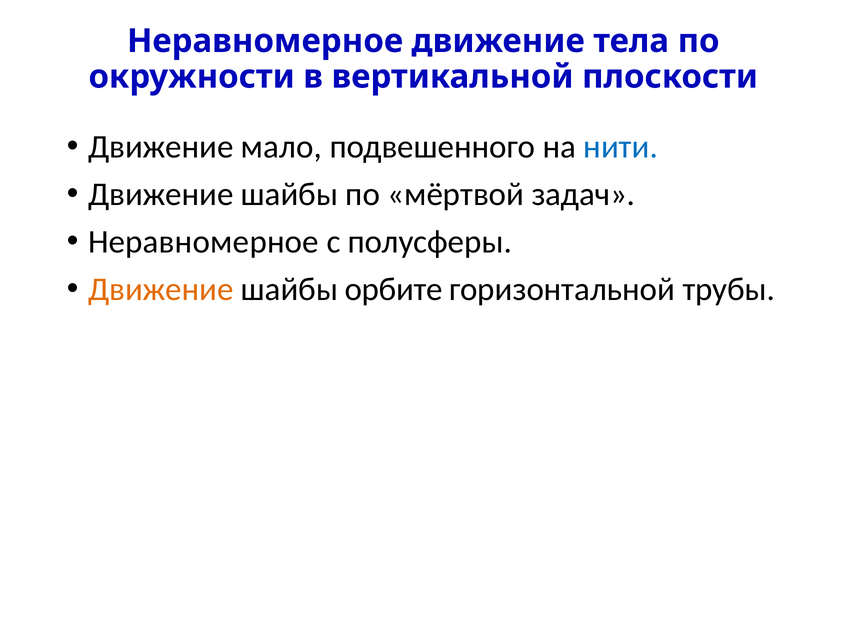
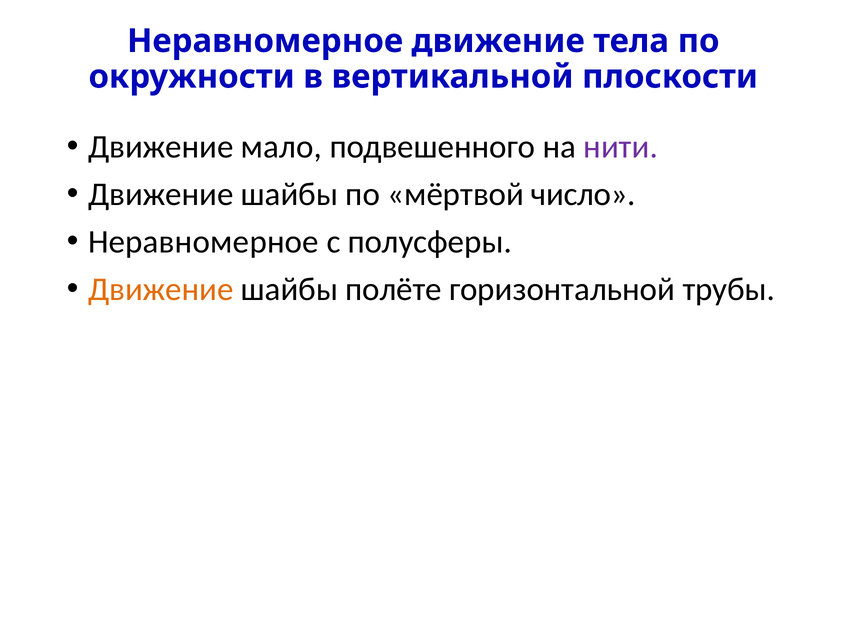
нити colour: blue -> purple
задач: задач -> число
орбите: орбите -> полёте
